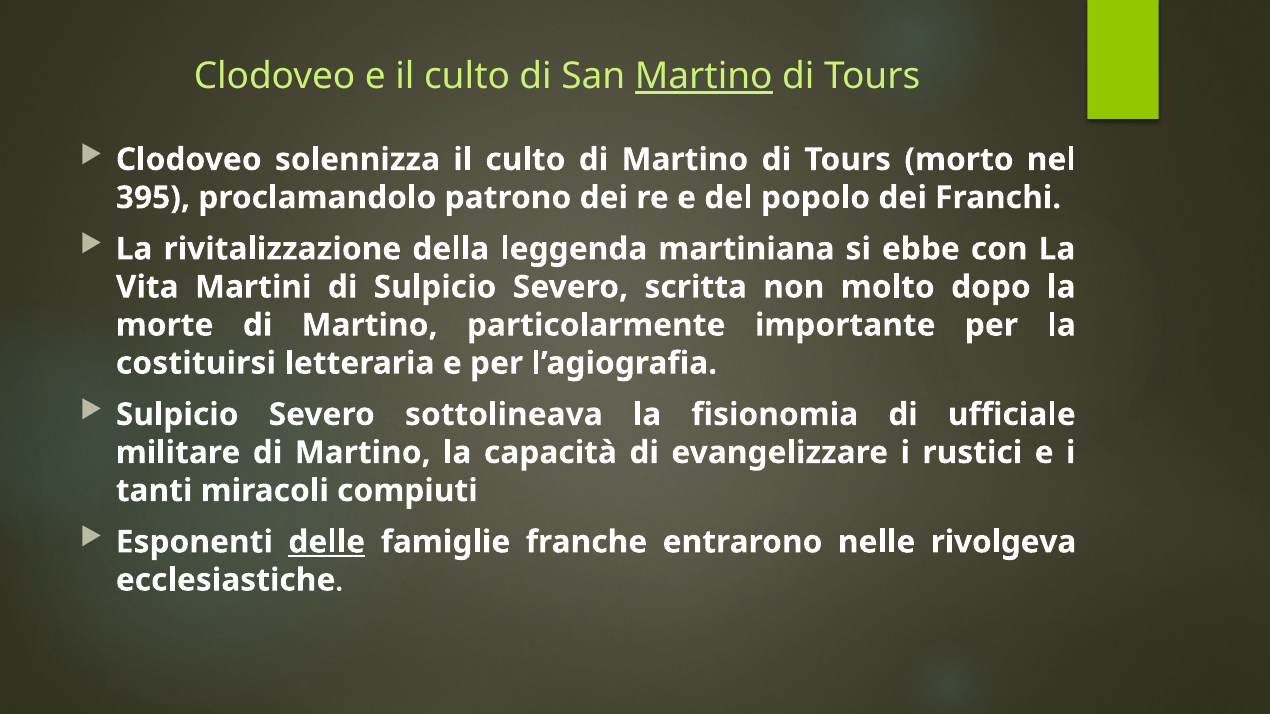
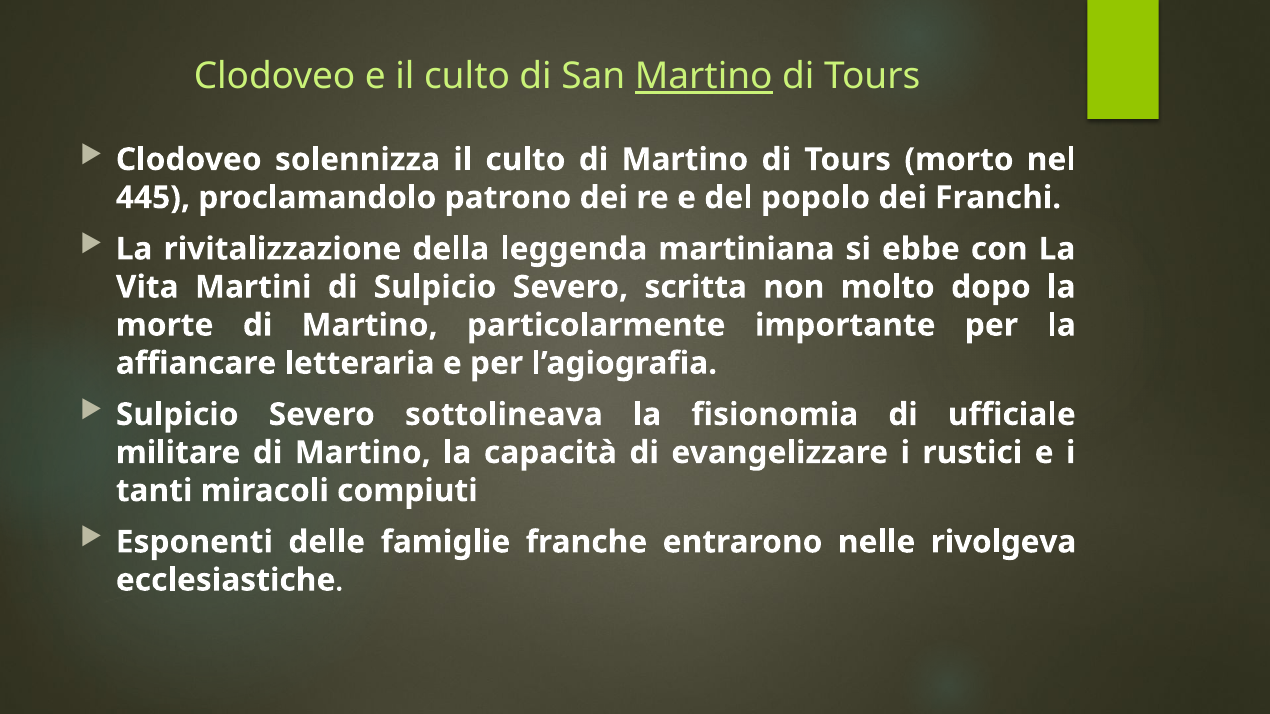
395: 395 -> 445
costituirsi: costituirsi -> affiancare
delle underline: present -> none
